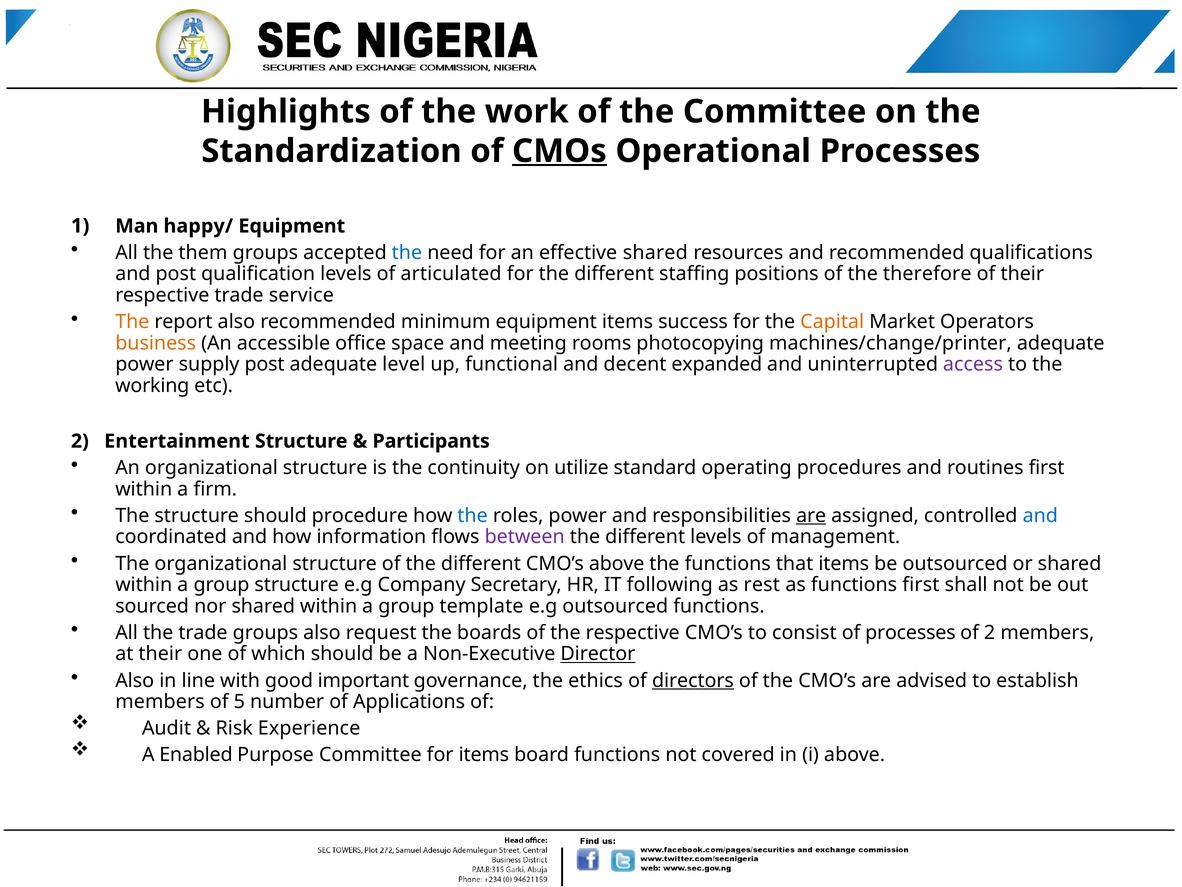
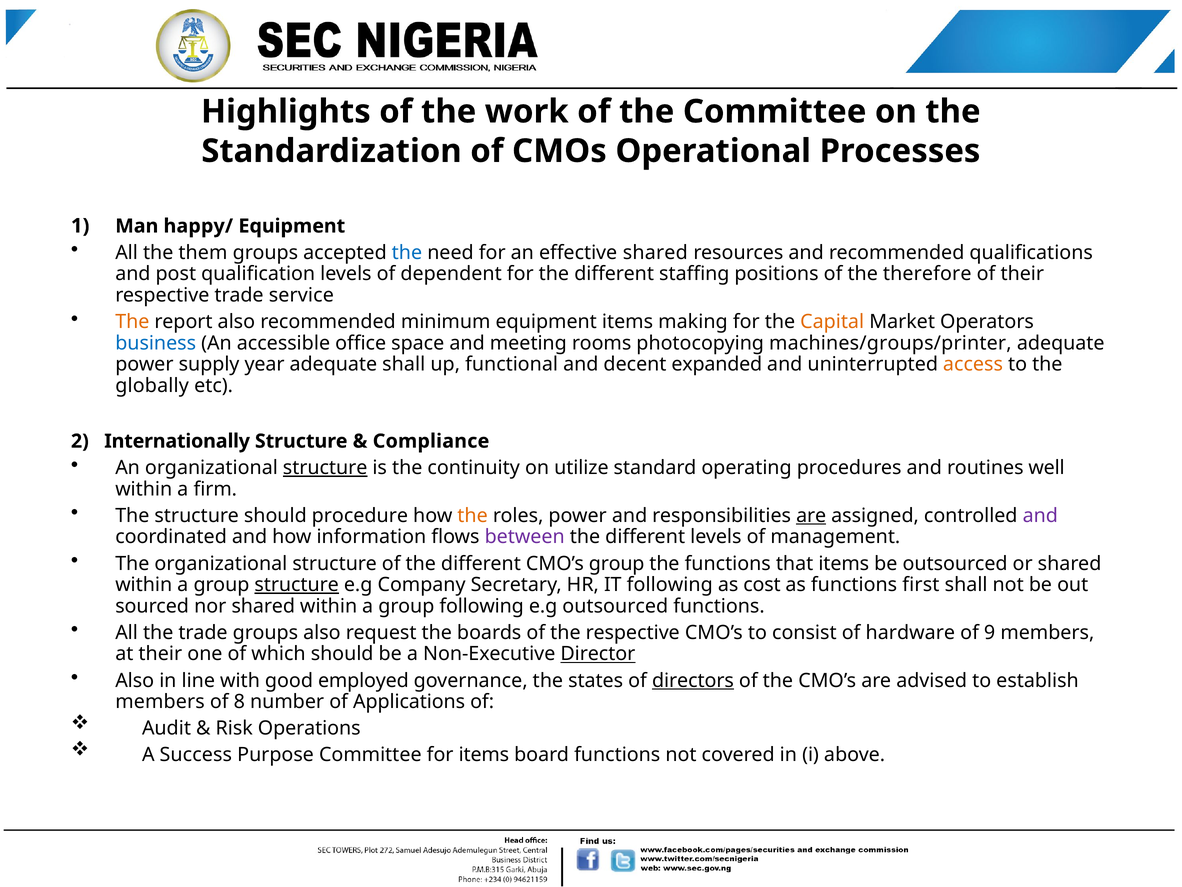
CMOs underline: present -> none
articulated: articulated -> dependent
success: success -> making
business colour: orange -> blue
machines/change/printer: machines/change/printer -> machines/groups/printer
supply post: post -> year
adequate level: level -> shall
access colour: purple -> orange
working: working -> globally
Entertainment: Entertainment -> Internationally
Participants: Participants -> Compliance
structure at (325, 468) underline: none -> present
routines first: first -> well
the at (473, 515) colour: blue -> orange
and at (1040, 515) colour: blue -> purple
CMO’s above: above -> group
structure at (297, 584) underline: none -> present
rest: rest -> cost
group template: template -> following
of processes: processes -> hardware
of 2: 2 -> 9
important: important -> employed
ethics: ethics -> states
5: 5 -> 8
Experience: Experience -> Operations
Enabled: Enabled -> Success
